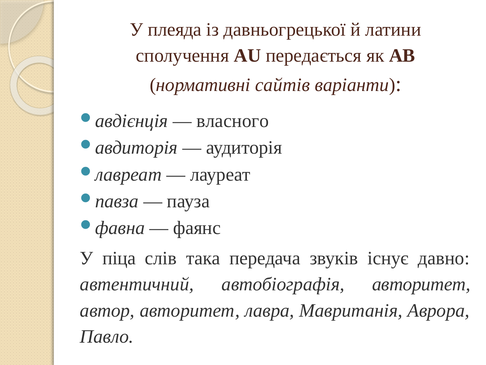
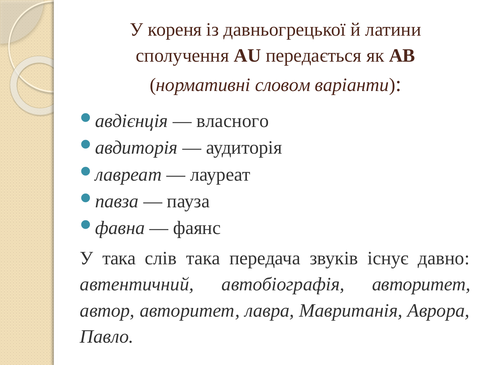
плеяда: плеяда -> кореня
сайтів: сайтів -> словом
У піца: піца -> така
